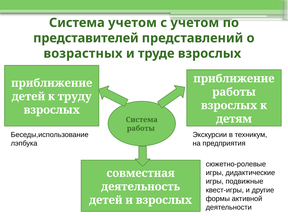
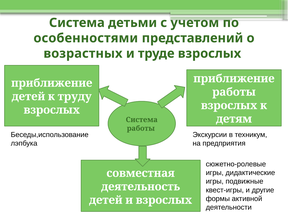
Система учетом: учетом -> детьми
представителей: представителей -> особенностями
